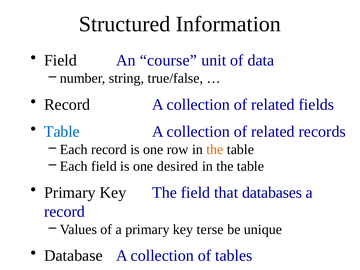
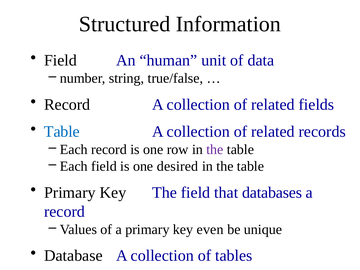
course: course -> human
the at (215, 150) colour: orange -> purple
terse: terse -> even
